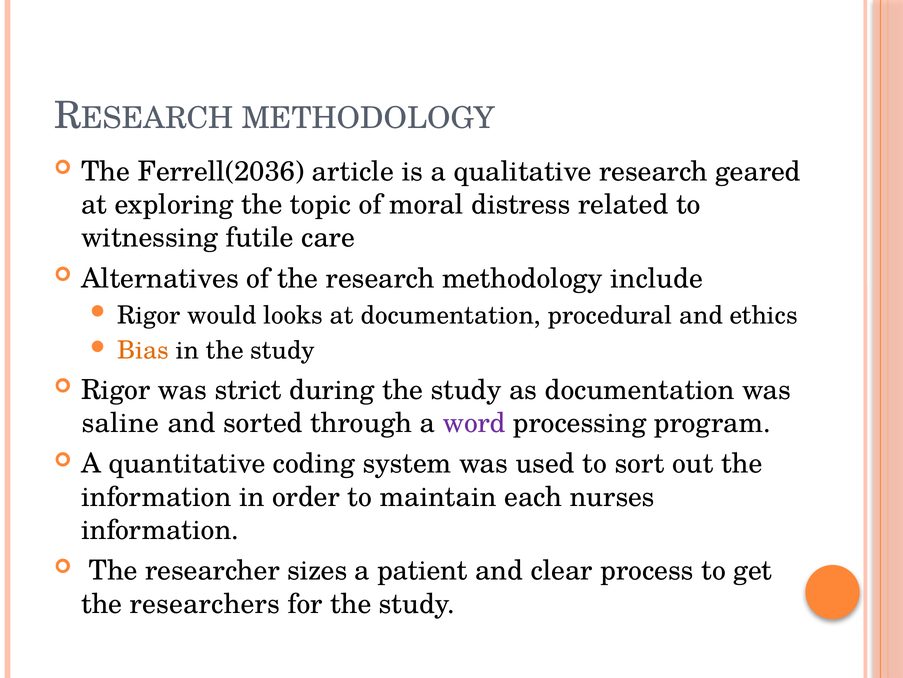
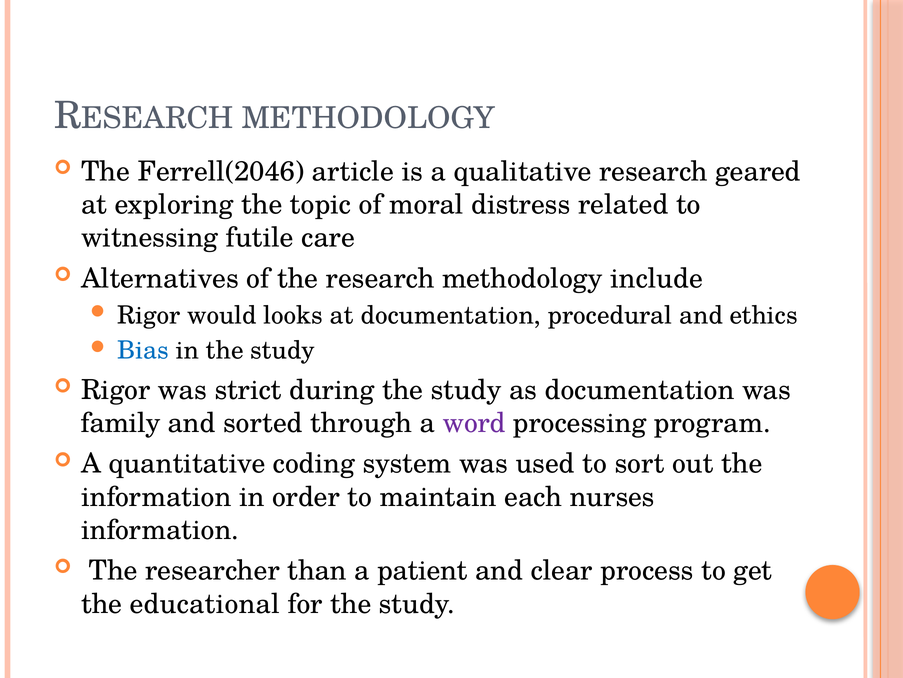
Ferrell(2036: Ferrell(2036 -> Ferrell(2046
Bias colour: orange -> blue
saline: saline -> family
sizes: sizes -> than
researchers: researchers -> educational
